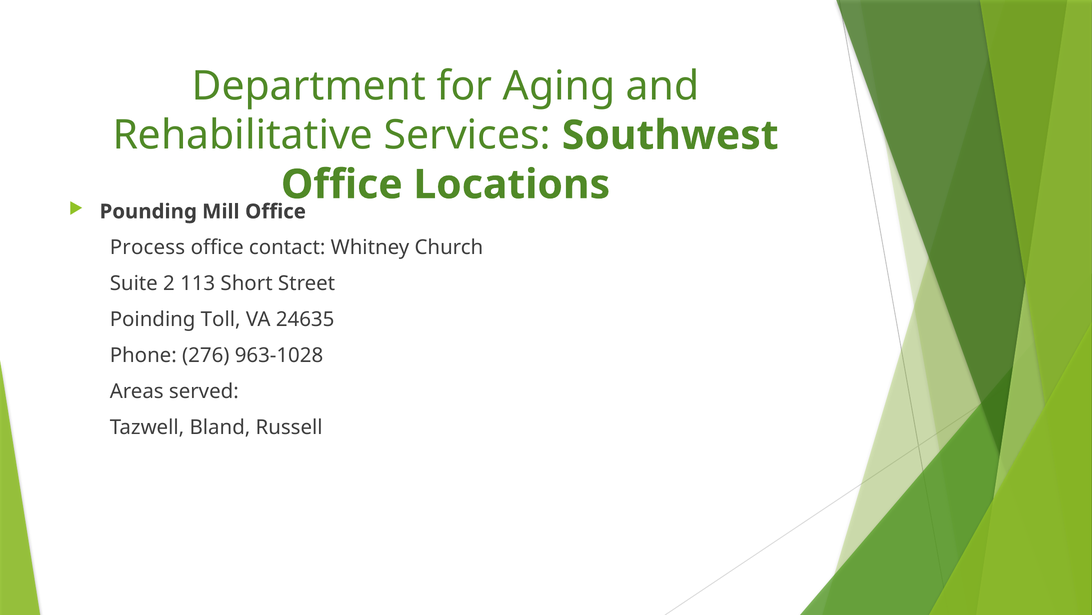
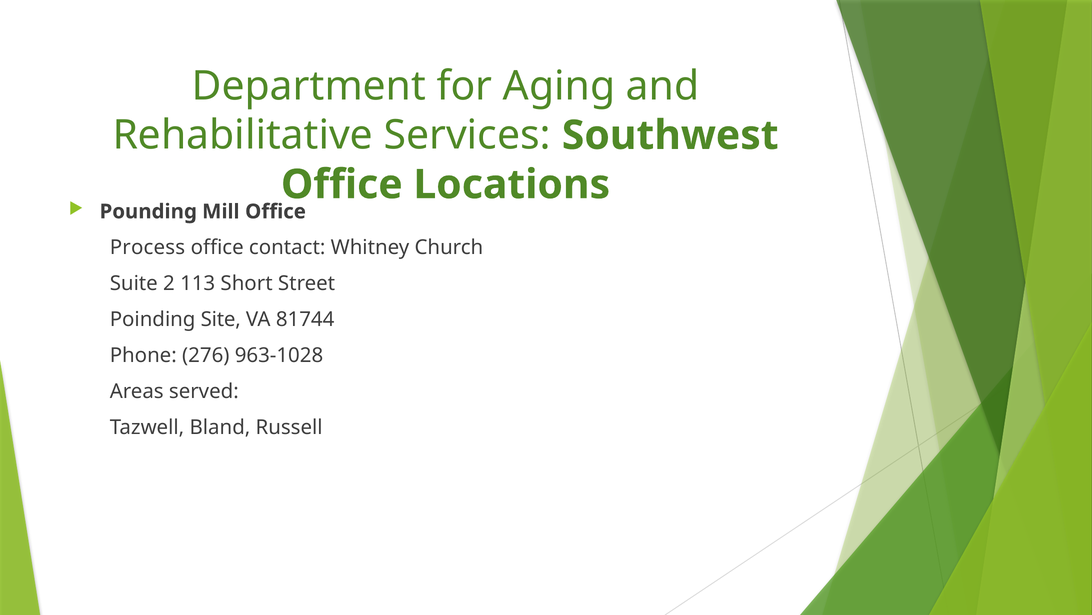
Toll: Toll -> Site
24635: 24635 -> 81744
